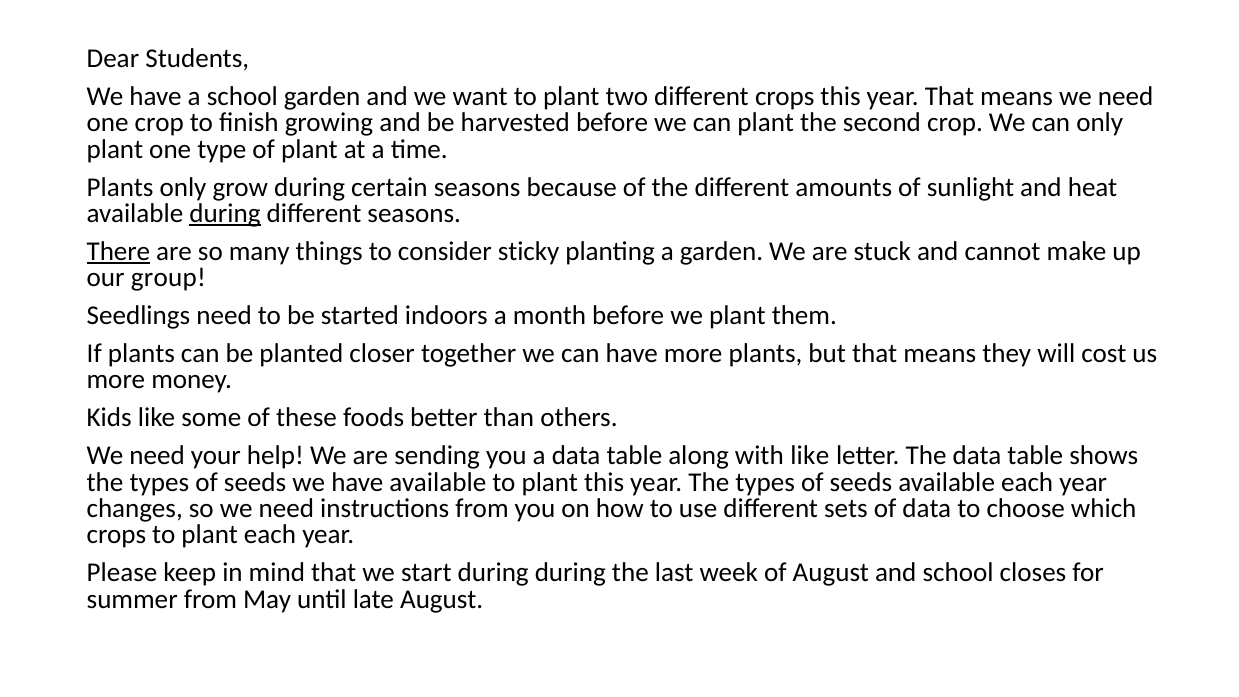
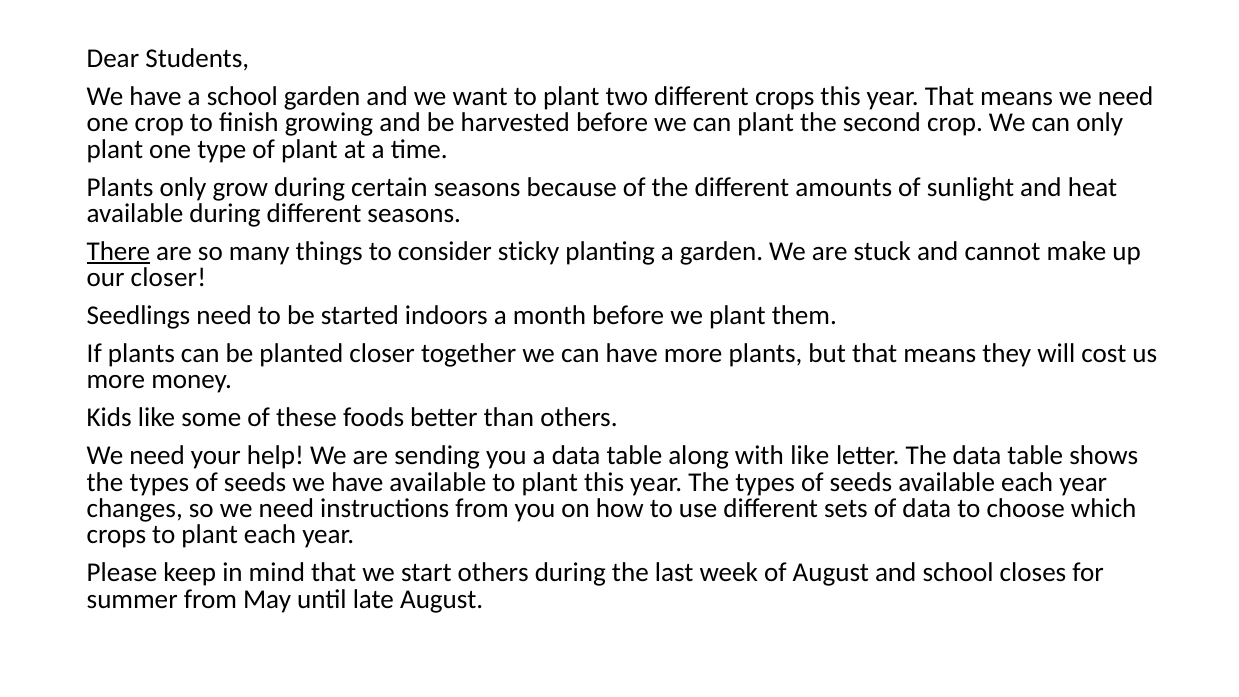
during at (225, 213) underline: present -> none
our group: group -> closer
start during: during -> others
